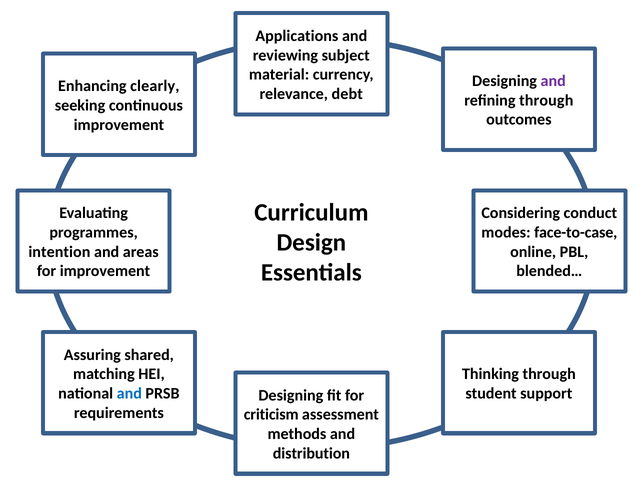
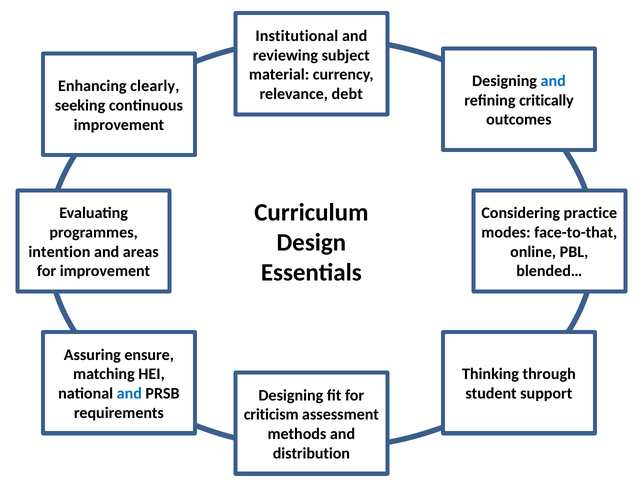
Applications: Applications -> Institutional
and at (553, 81) colour: purple -> blue
refining through: through -> critically
conduct: conduct -> practice
face-to-case: face-to-case -> face-to-that
shared: shared -> ensure
